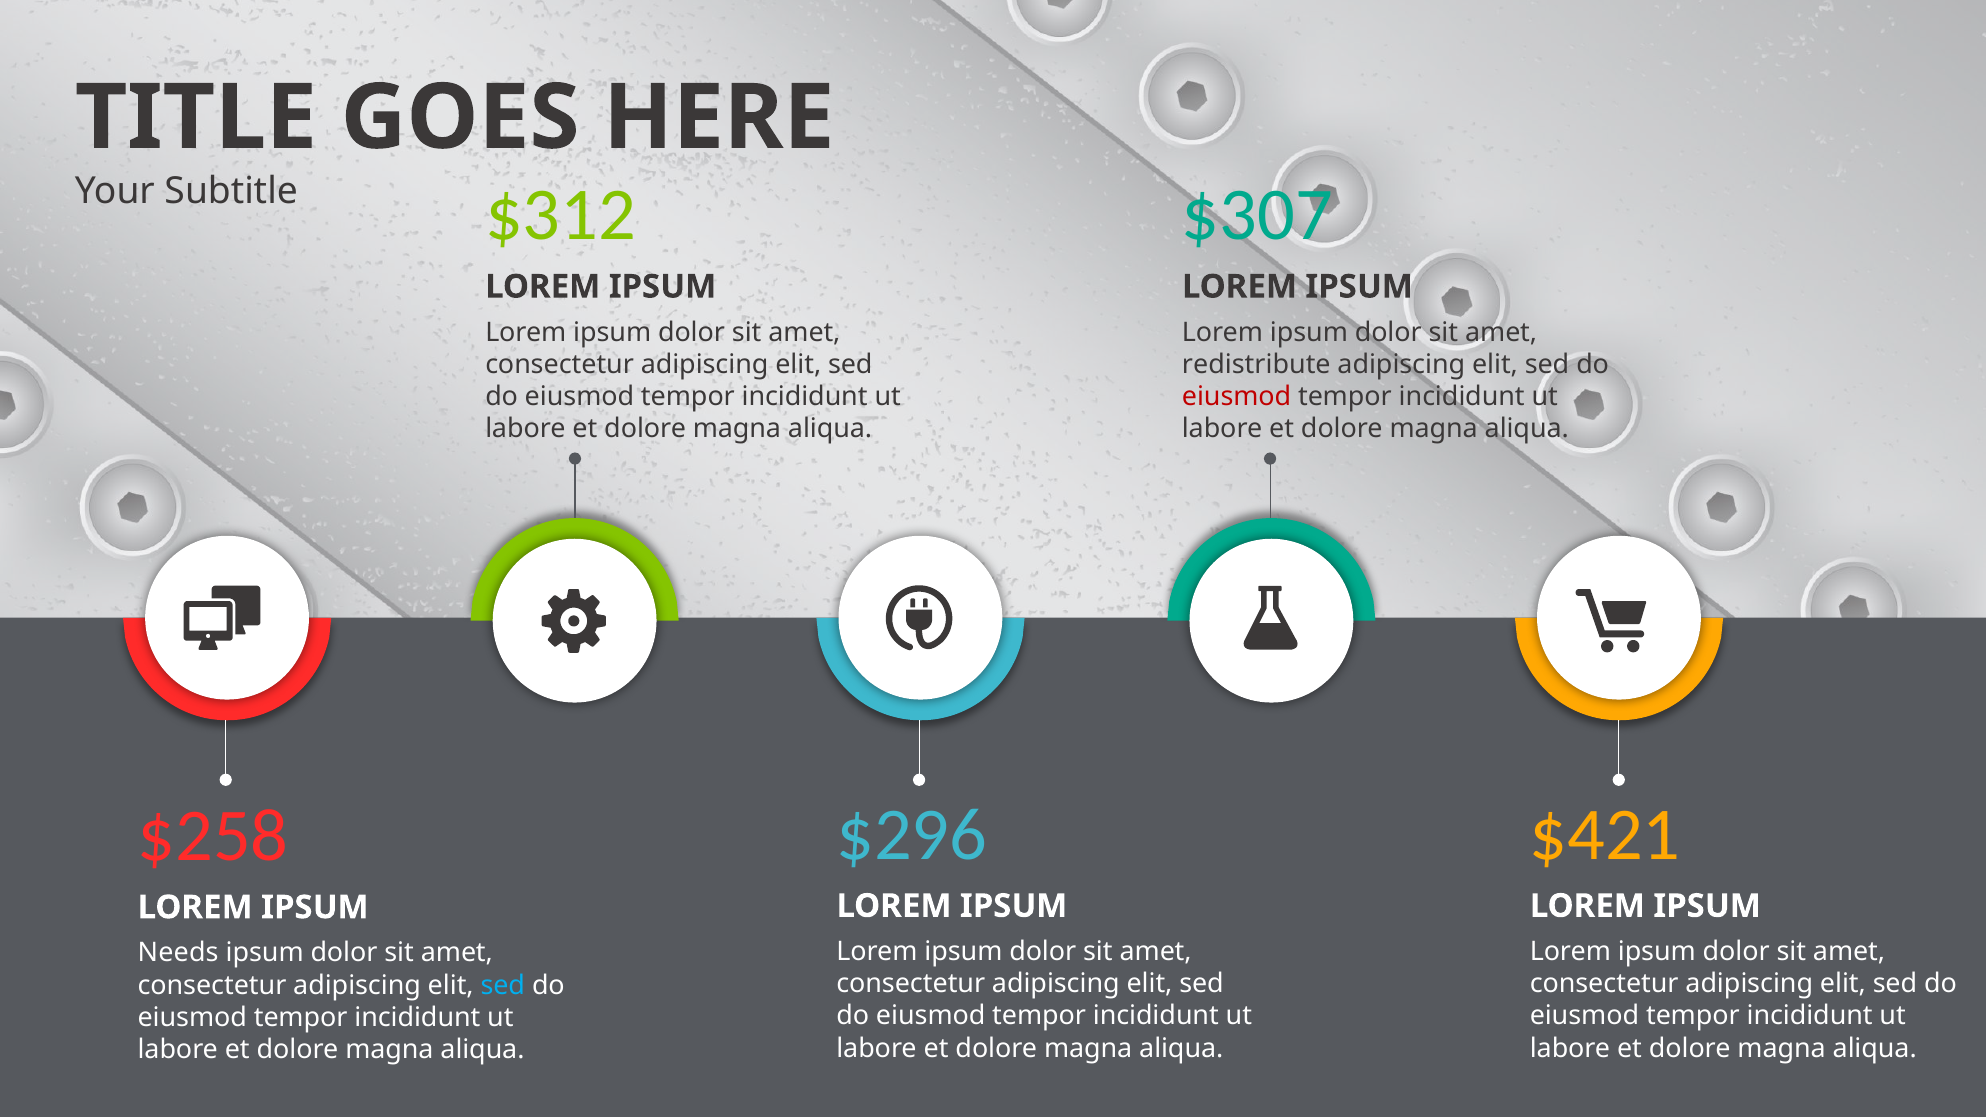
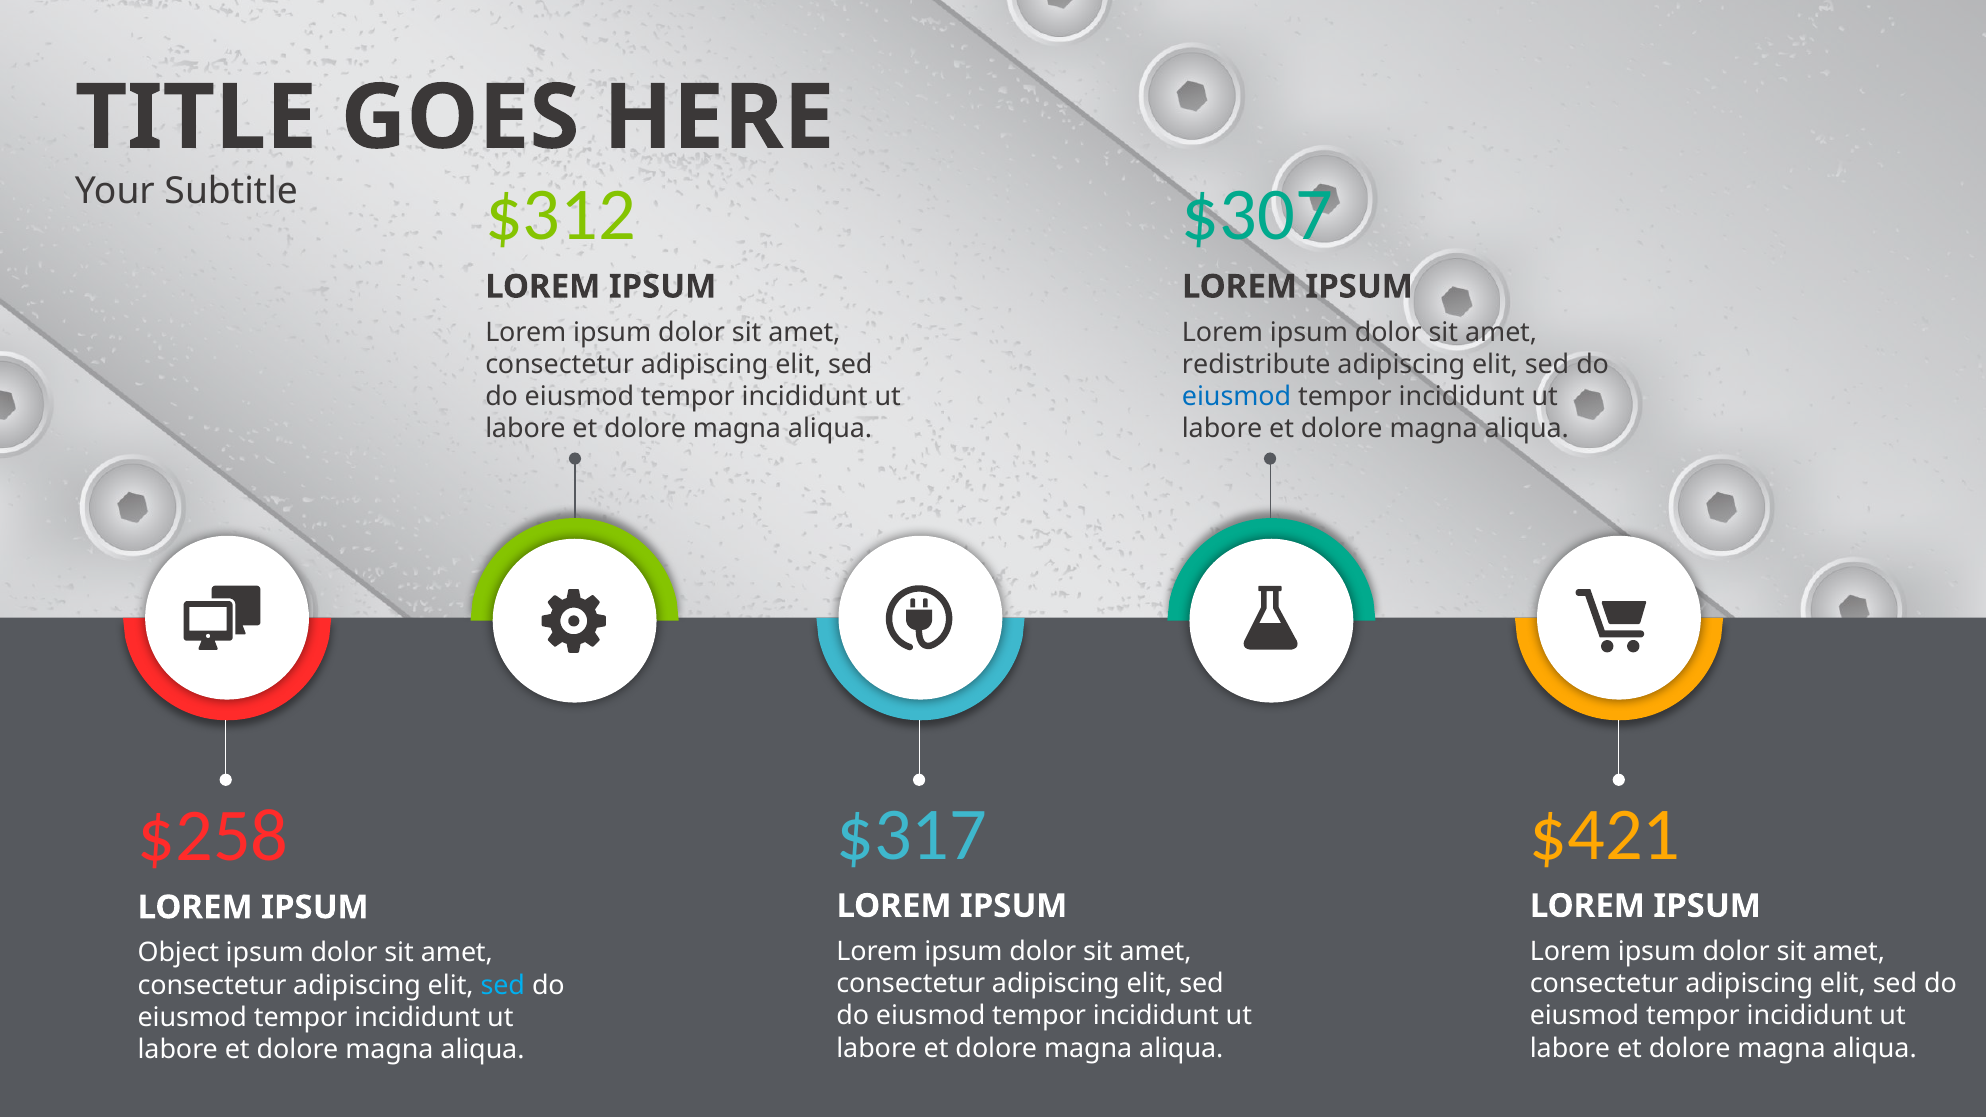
eiusmod at (1237, 397) colour: red -> blue
$296: $296 -> $317
Needs: Needs -> Object
